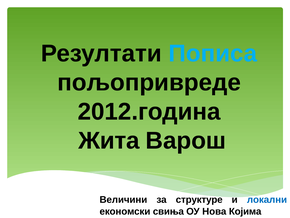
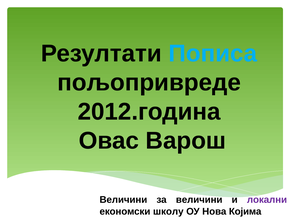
Жита: Жита -> Овас
за структуре: структуре -> величини
локални colour: blue -> purple
свиња: свиња -> школу
